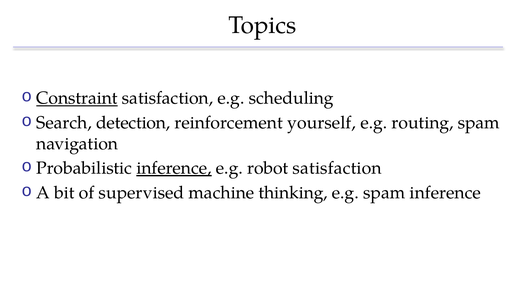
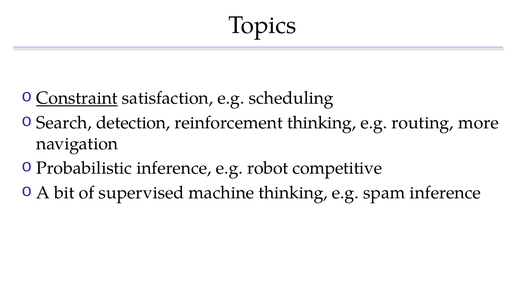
reinforcement yourself: yourself -> thinking
routing spam: spam -> more
inference at (174, 168) underline: present -> none
robot satisfaction: satisfaction -> competitive
